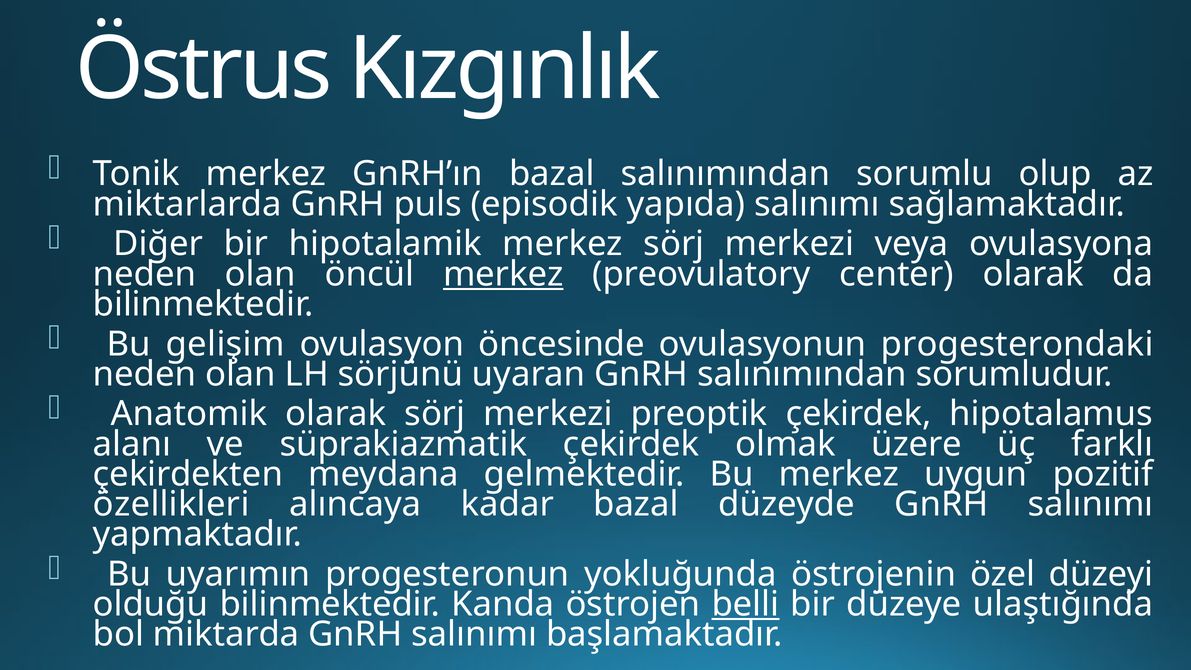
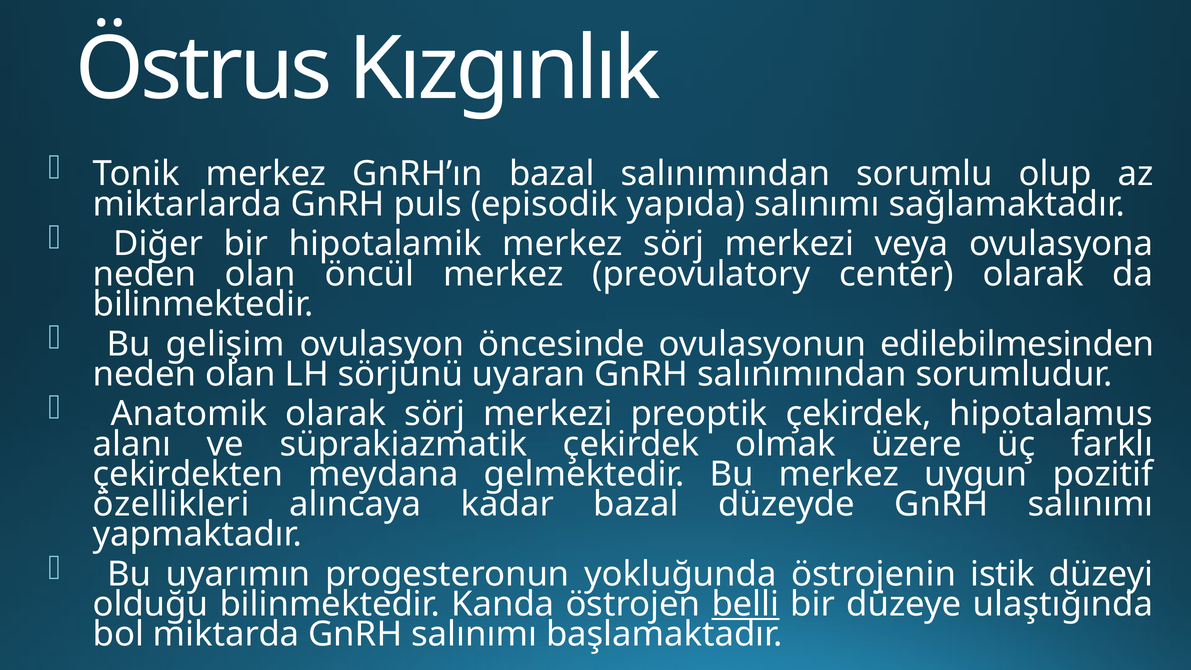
merkez at (503, 274) underline: present -> none
progesterondaki: progesterondaki -> edilebilmesinden
özel: özel -> istik
